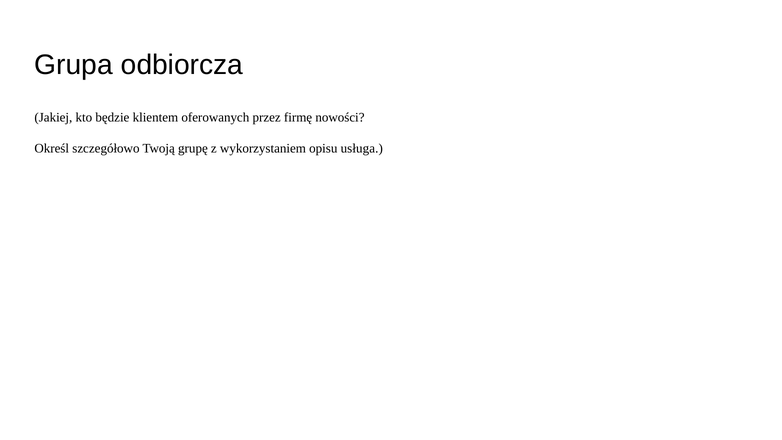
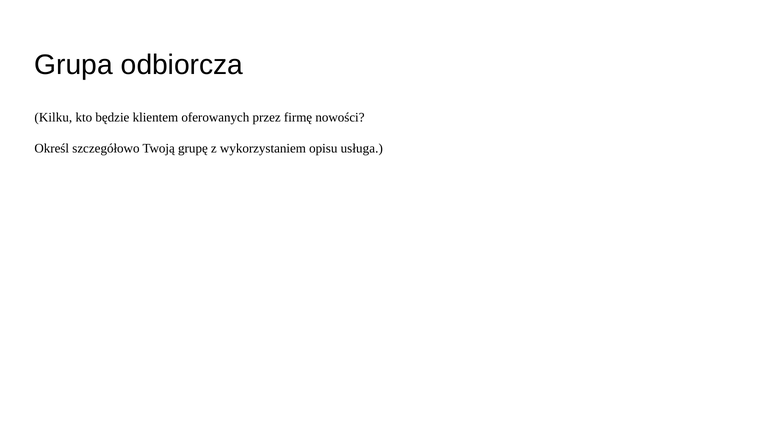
Jakiej: Jakiej -> Kilku
